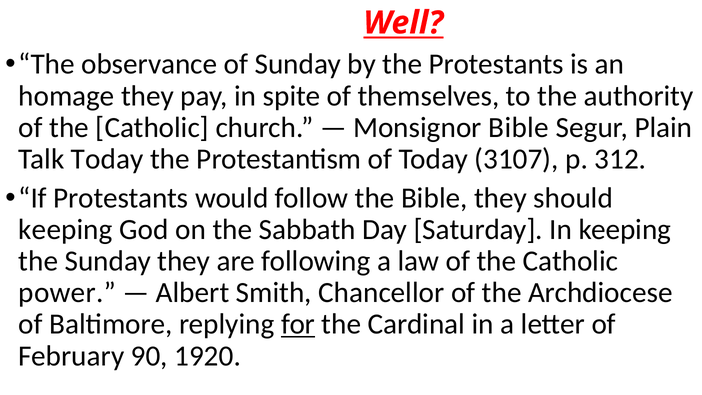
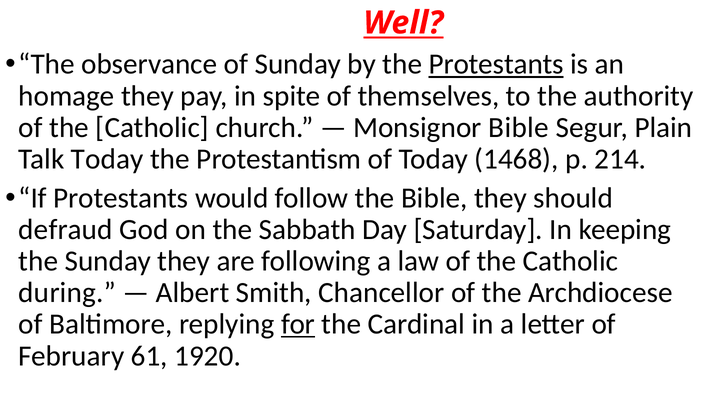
Protestants at (496, 64) underline: none -> present
3107: 3107 -> 1468
312: 312 -> 214
keeping at (66, 229): keeping -> defraud
power: power -> during
90: 90 -> 61
